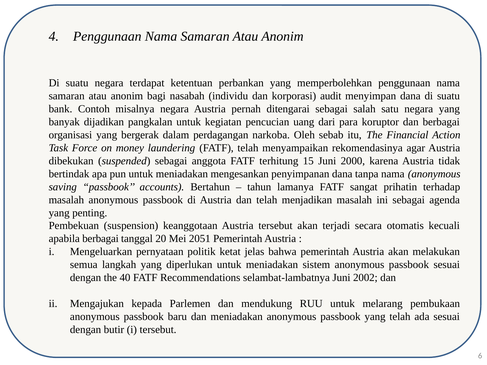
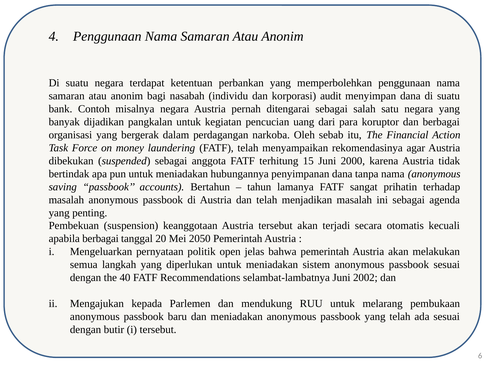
mengesankan: mengesankan -> hubungannya
2051: 2051 -> 2050
ketat: ketat -> open
